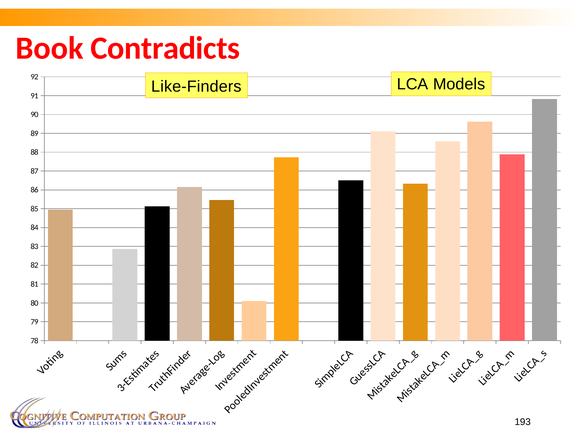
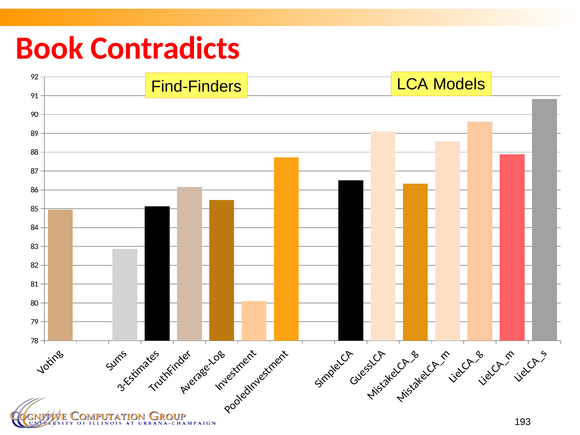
Like-Finders: Like-Finders -> Find-Finders
